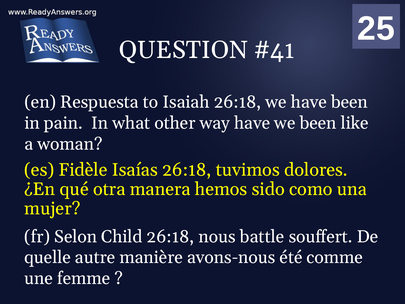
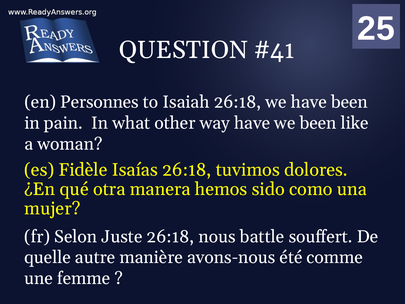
Respuesta: Respuesta -> Personnes
Child: Child -> Juste
